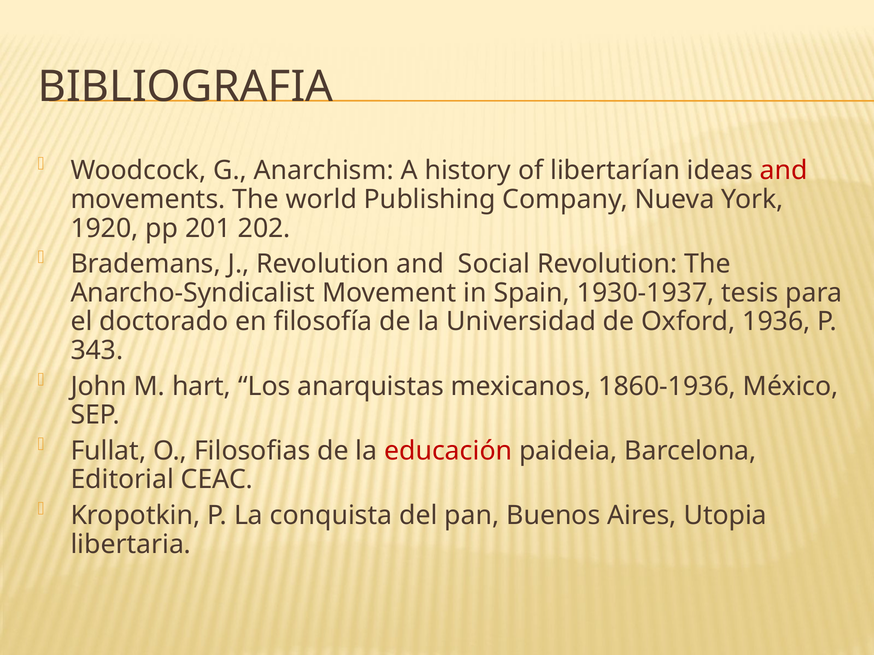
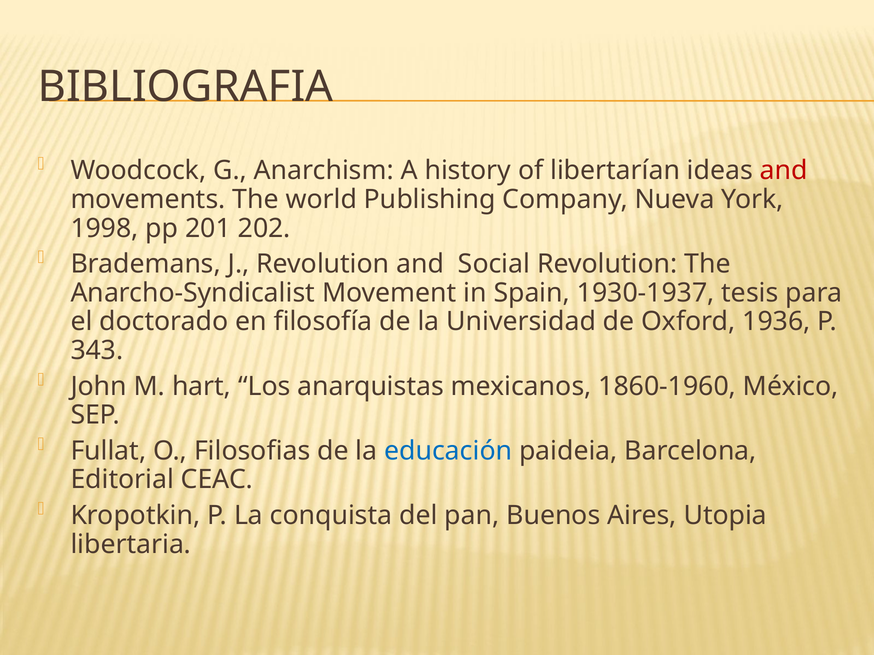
1920: 1920 -> 1998
1860-1936: 1860-1936 -> 1860-1960
educación colour: red -> blue
